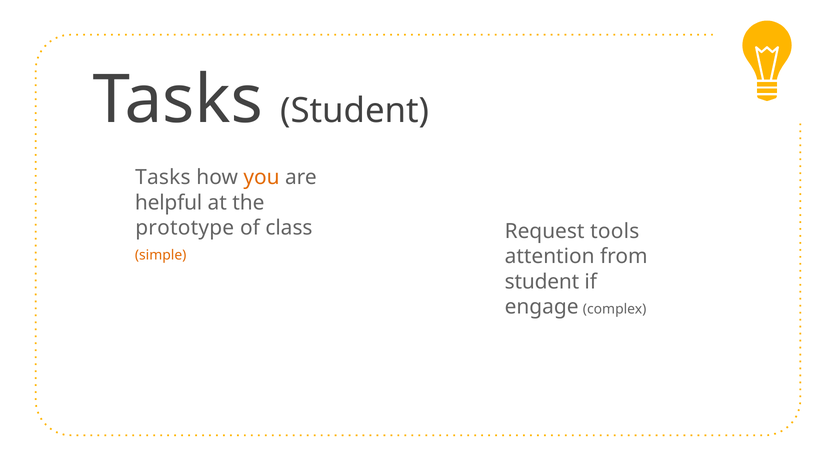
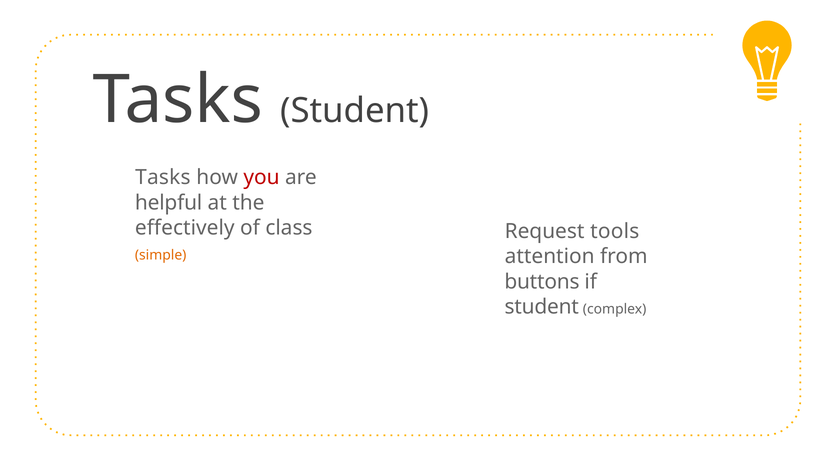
you colour: orange -> red
prototype: prototype -> effectively
student at (542, 282): student -> buttons
engage at (542, 307): engage -> student
